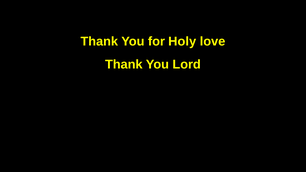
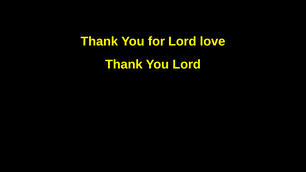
for Holy: Holy -> Lord
